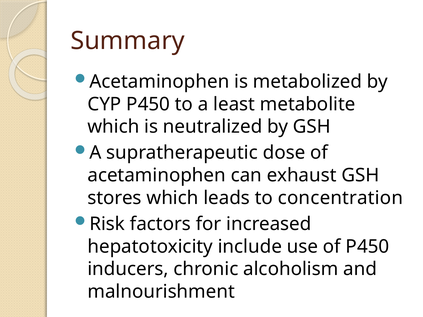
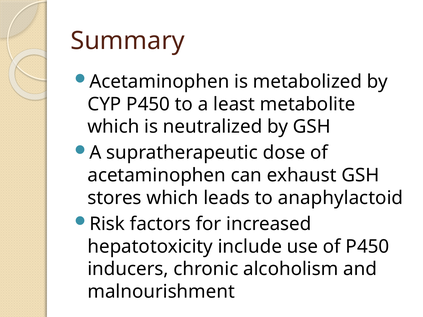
concentration: concentration -> anaphylactoid
